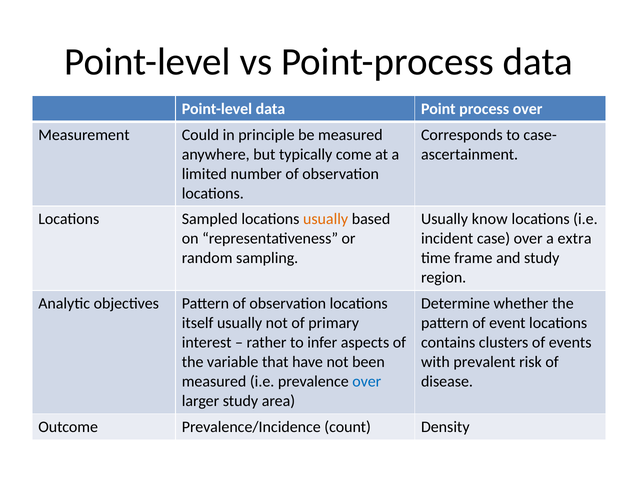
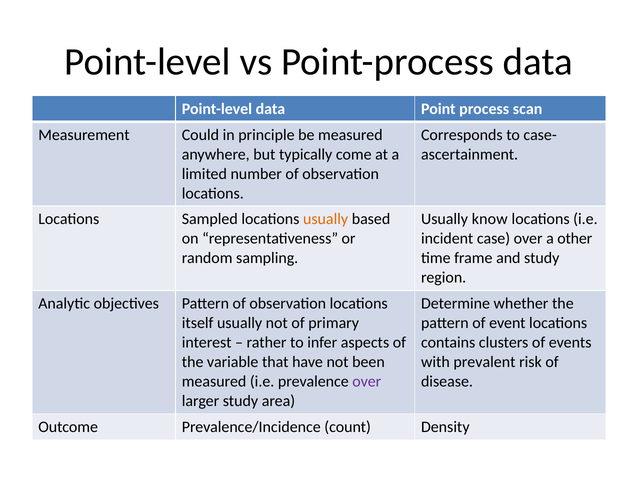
process over: over -> scan
extra: extra -> other
over at (367, 381) colour: blue -> purple
